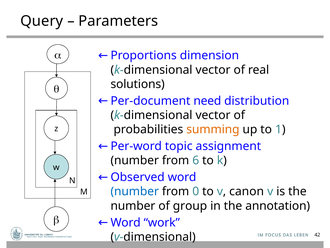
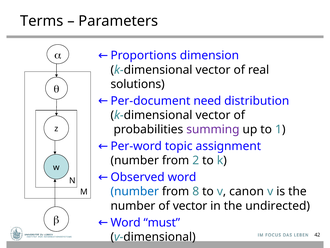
Query: Query -> Terms
summing colour: orange -> purple
6: 6 -> 2
0: 0 -> 8
of group: group -> vector
annotation: annotation -> undirected
work: work -> must
